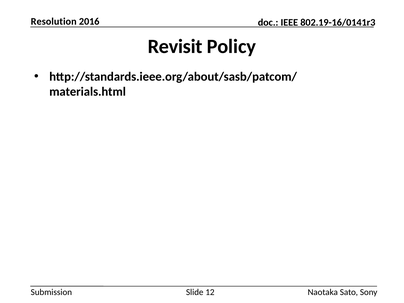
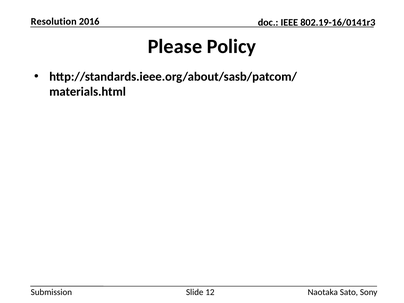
Revisit: Revisit -> Please
